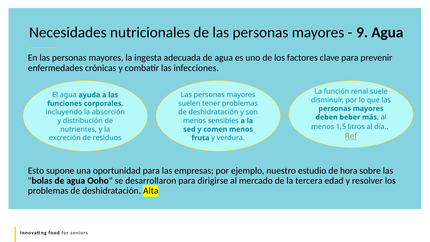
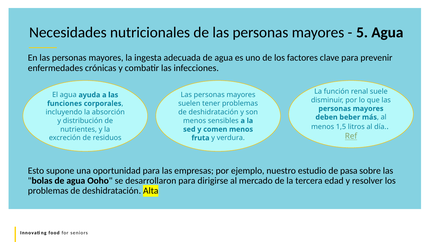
9: 9 -> 5
hora: hora -> pasa
